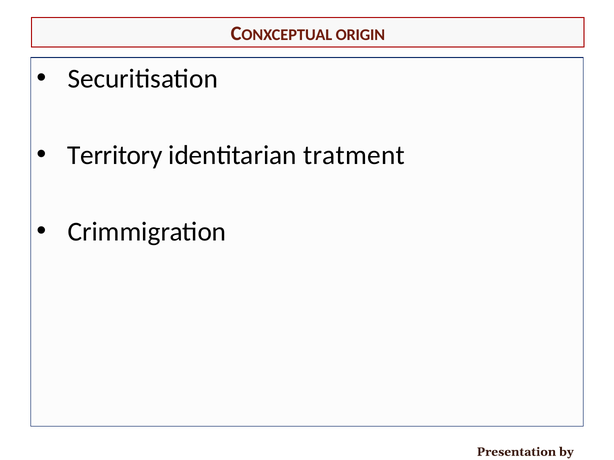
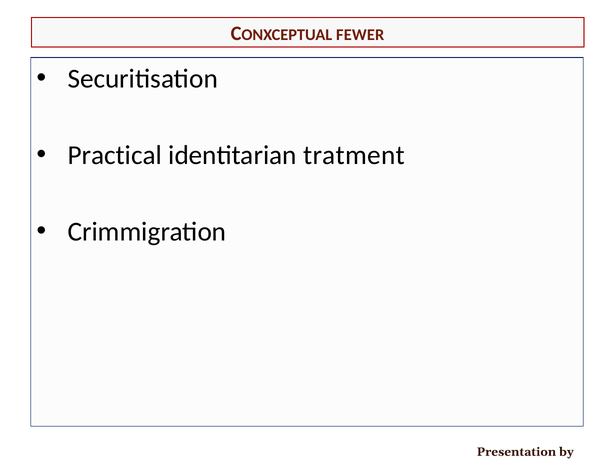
ORIGIN: ORIGIN -> FEWER
Territory: Territory -> Practical
